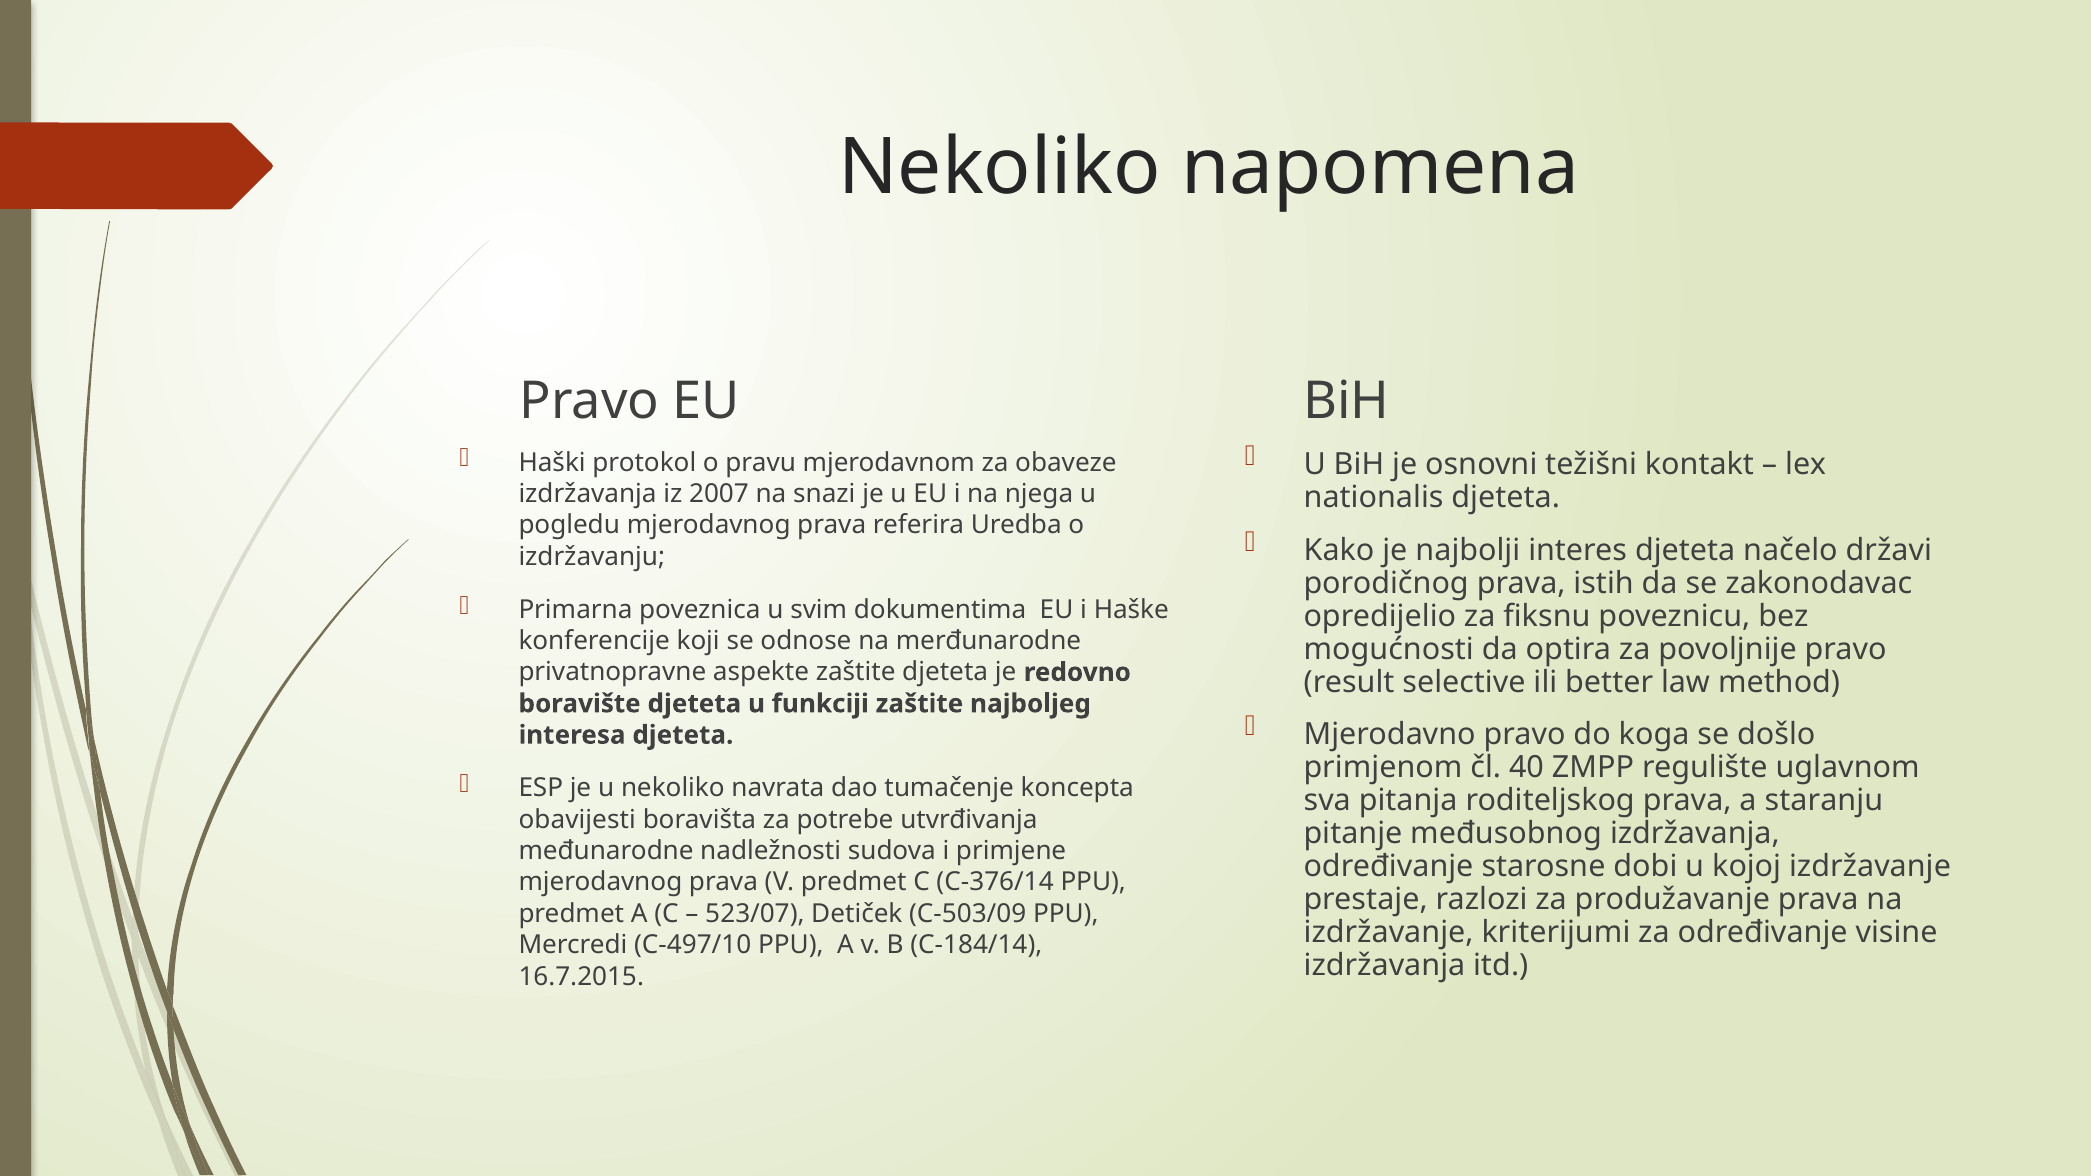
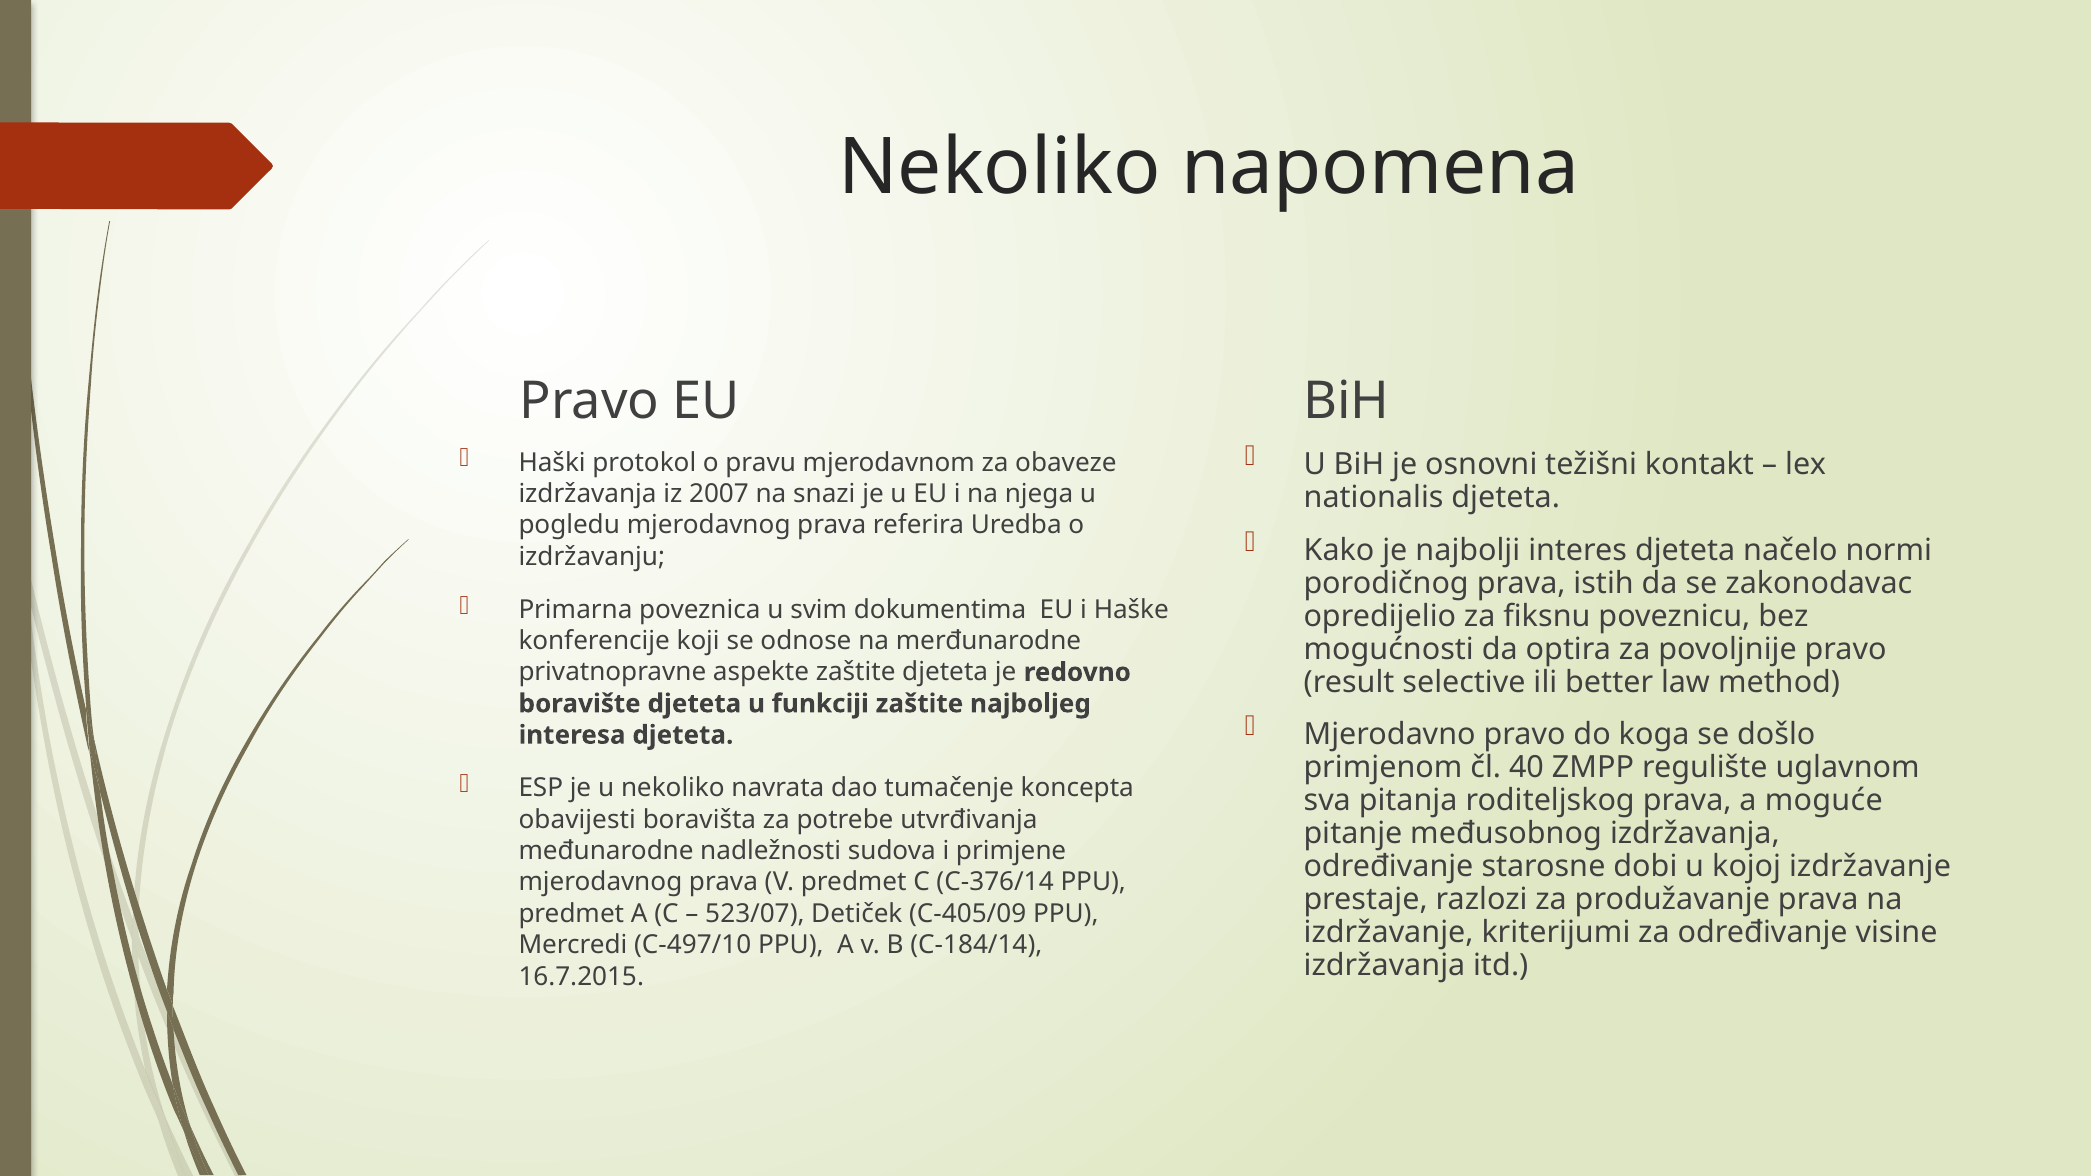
državi: državi -> normi
staranju: staranju -> moguće
C-503/09: C-503/09 -> C-405/09
